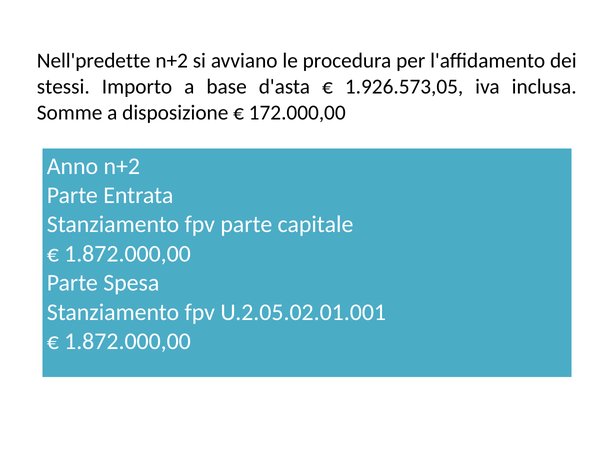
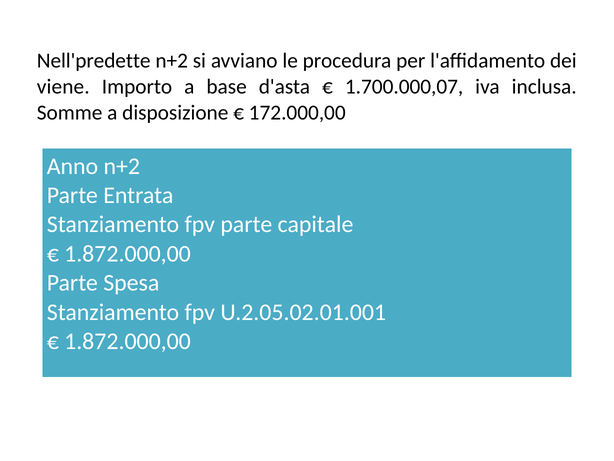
stessi: stessi -> viene
1.926.573,05: 1.926.573,05 -> 1.700.000,07
